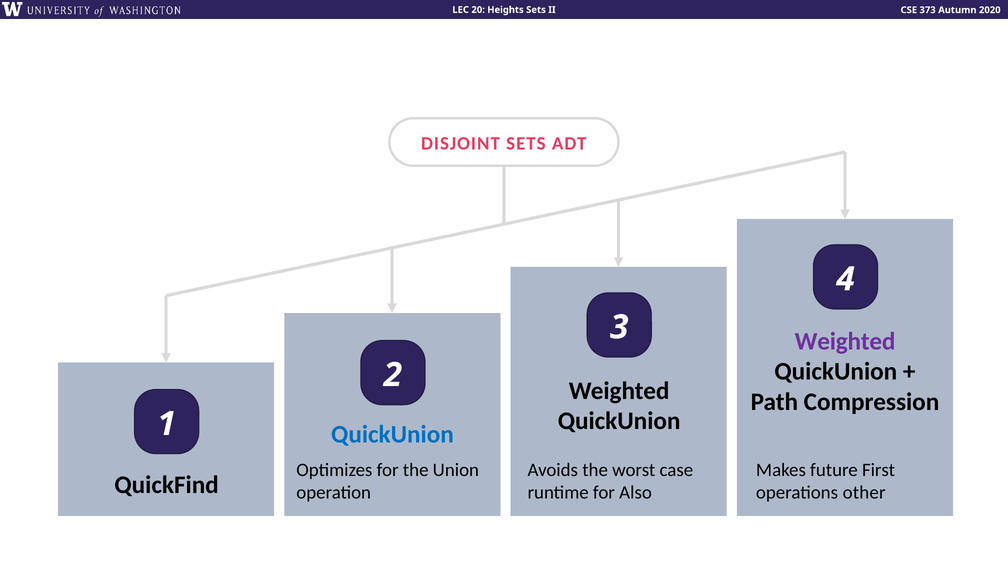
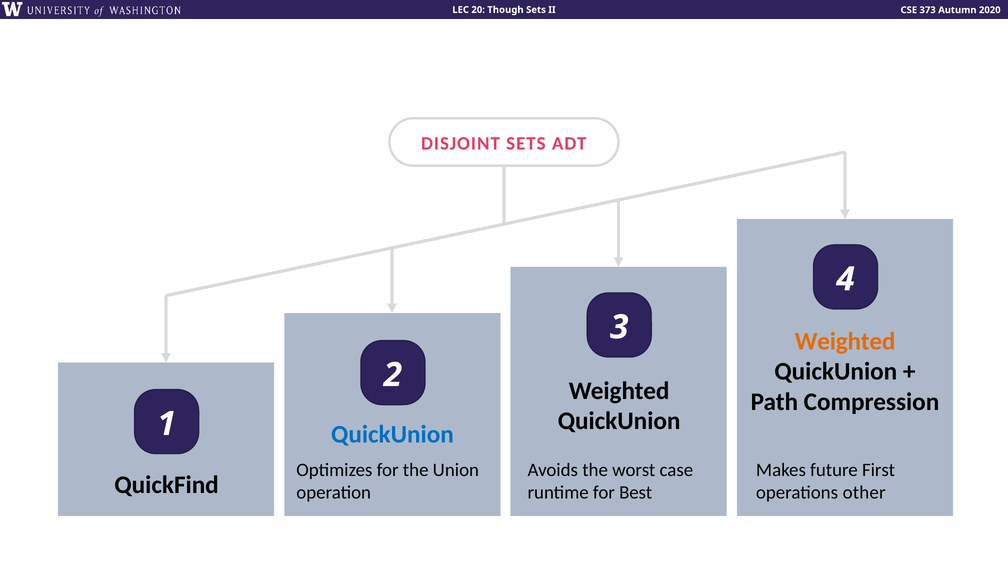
Heights: Heights -> Though
Weighted at (845, 341) colour: purple -> orange
Also: Also -> Best
